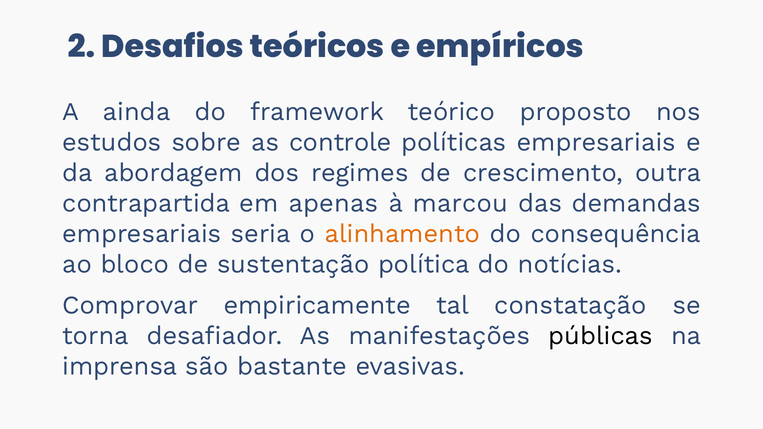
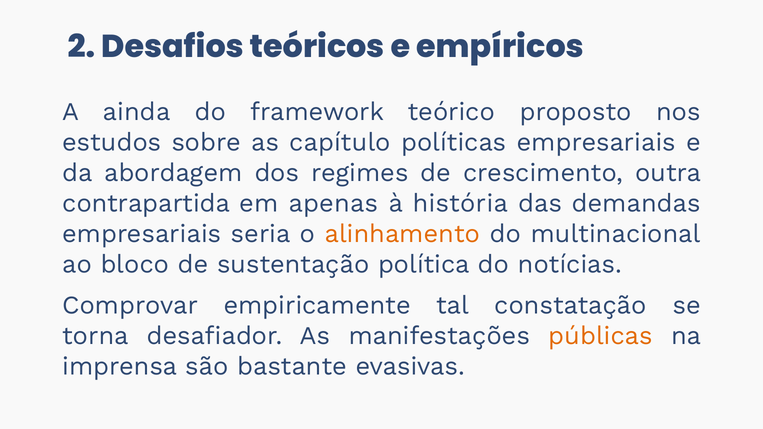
controle: controle -> capítulo
marcou: marcou -> história
consequência: consequência -> multinacional
públicas colour: black -> orange
